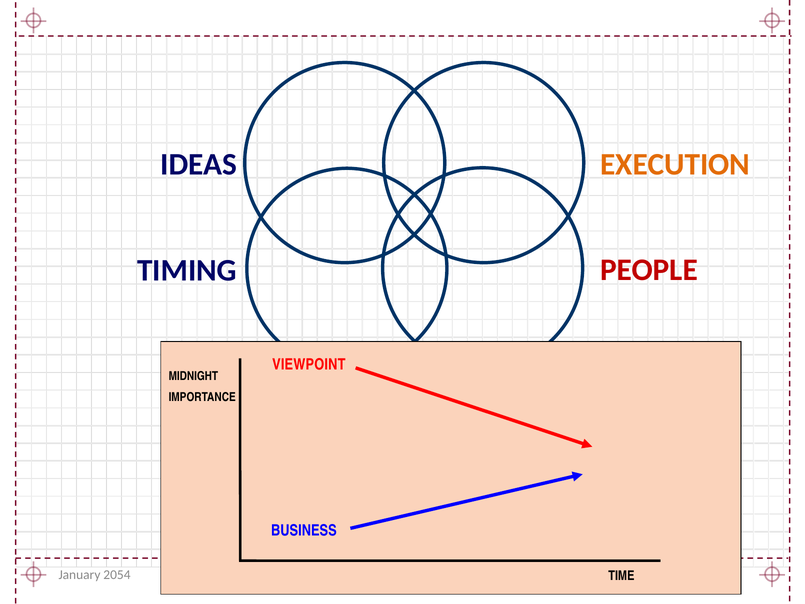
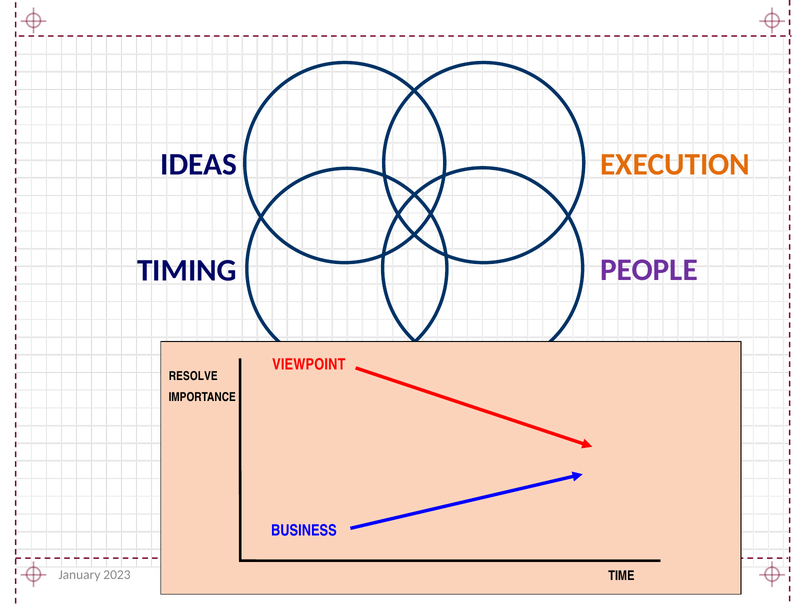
PEOPLE colour: red -> purple
MIDNIGHT: MIDNIGHT -> RESOLVE
2054: 2054 -> 2023
